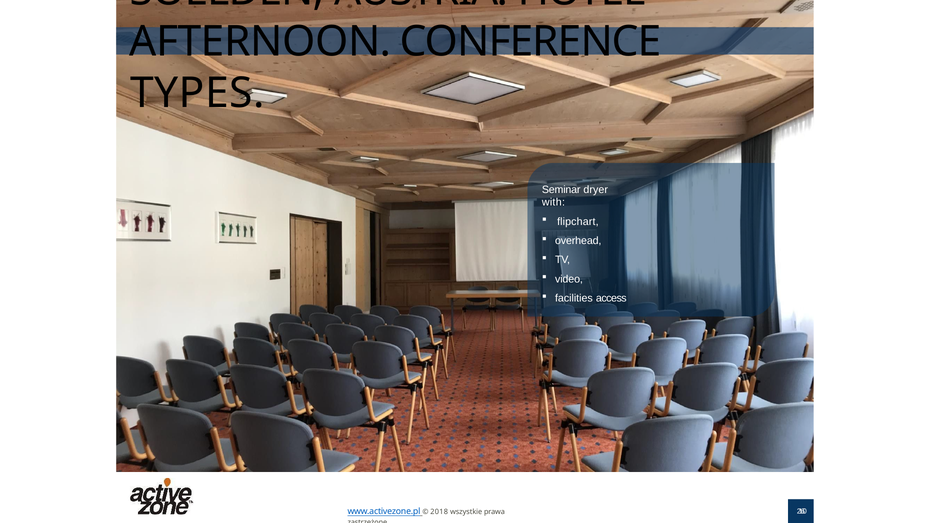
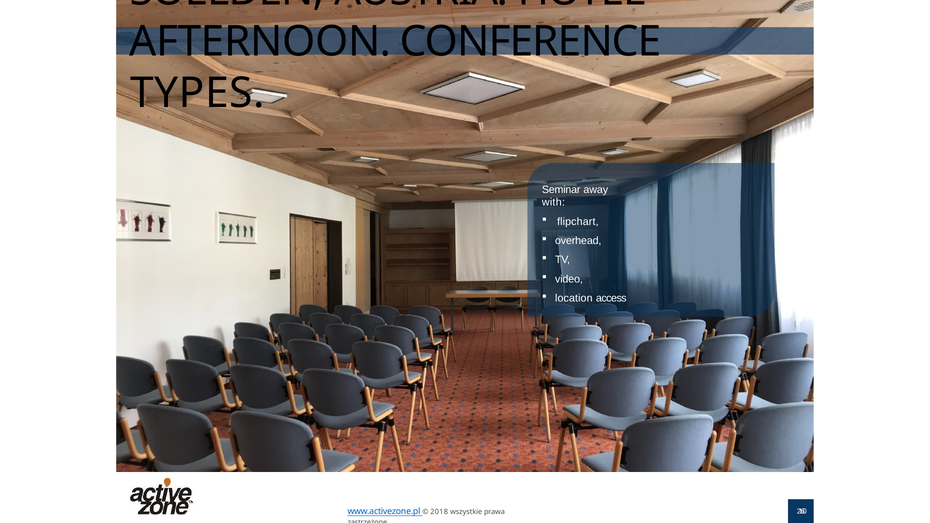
dryer: dryer -> away
facilities: facilities -> location
